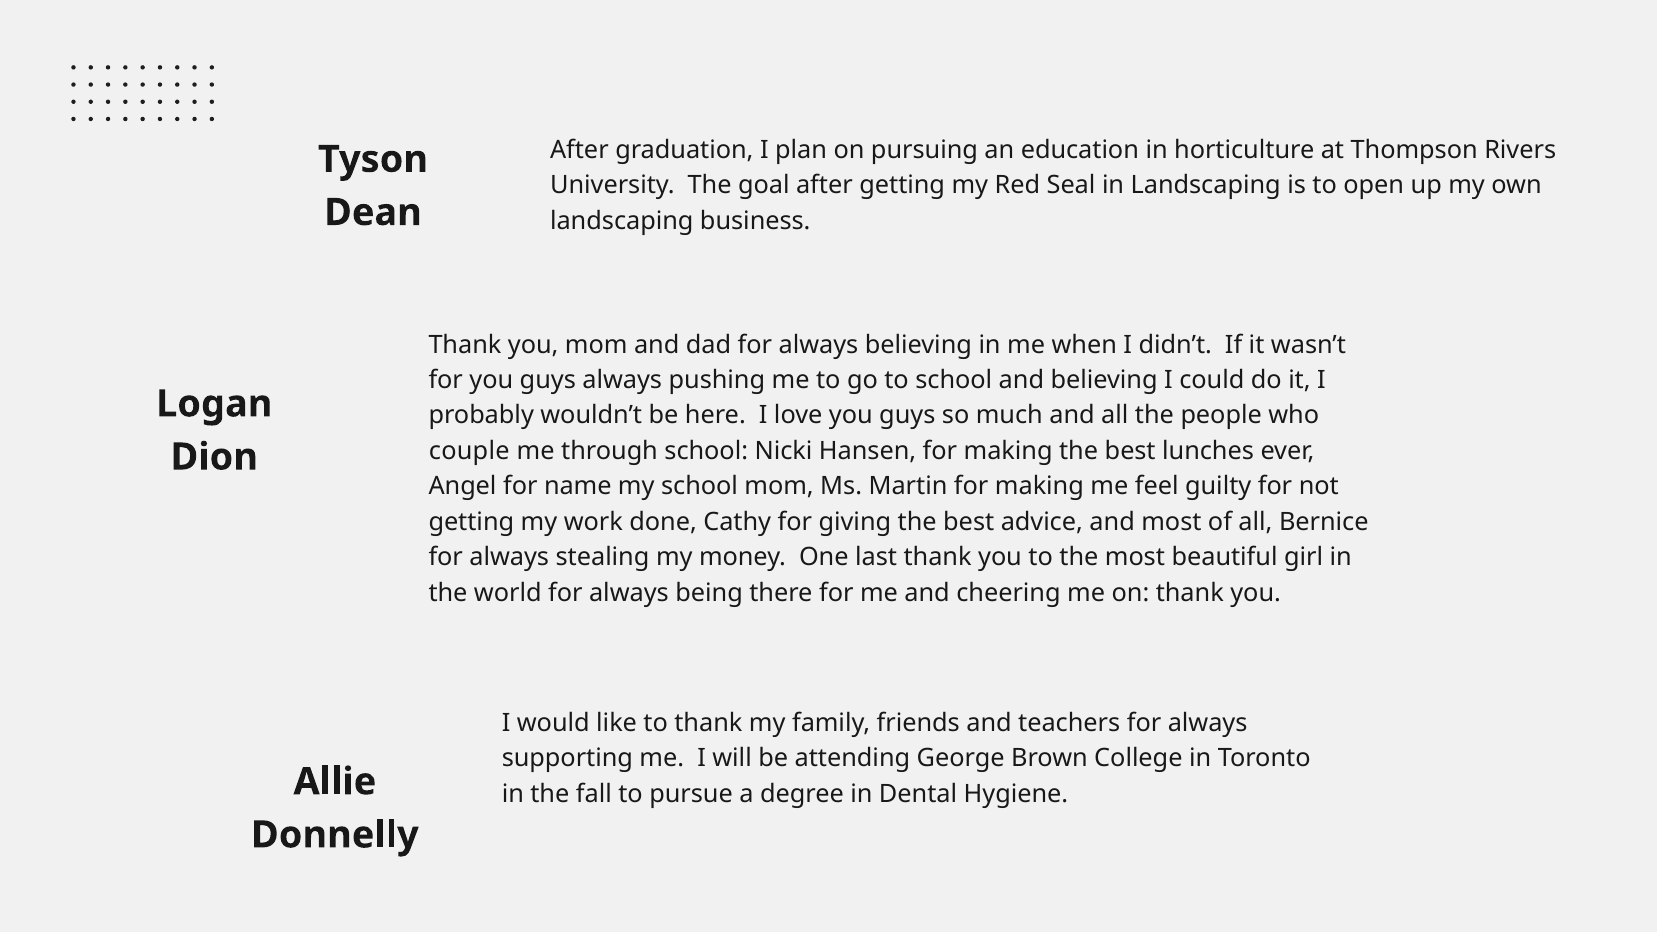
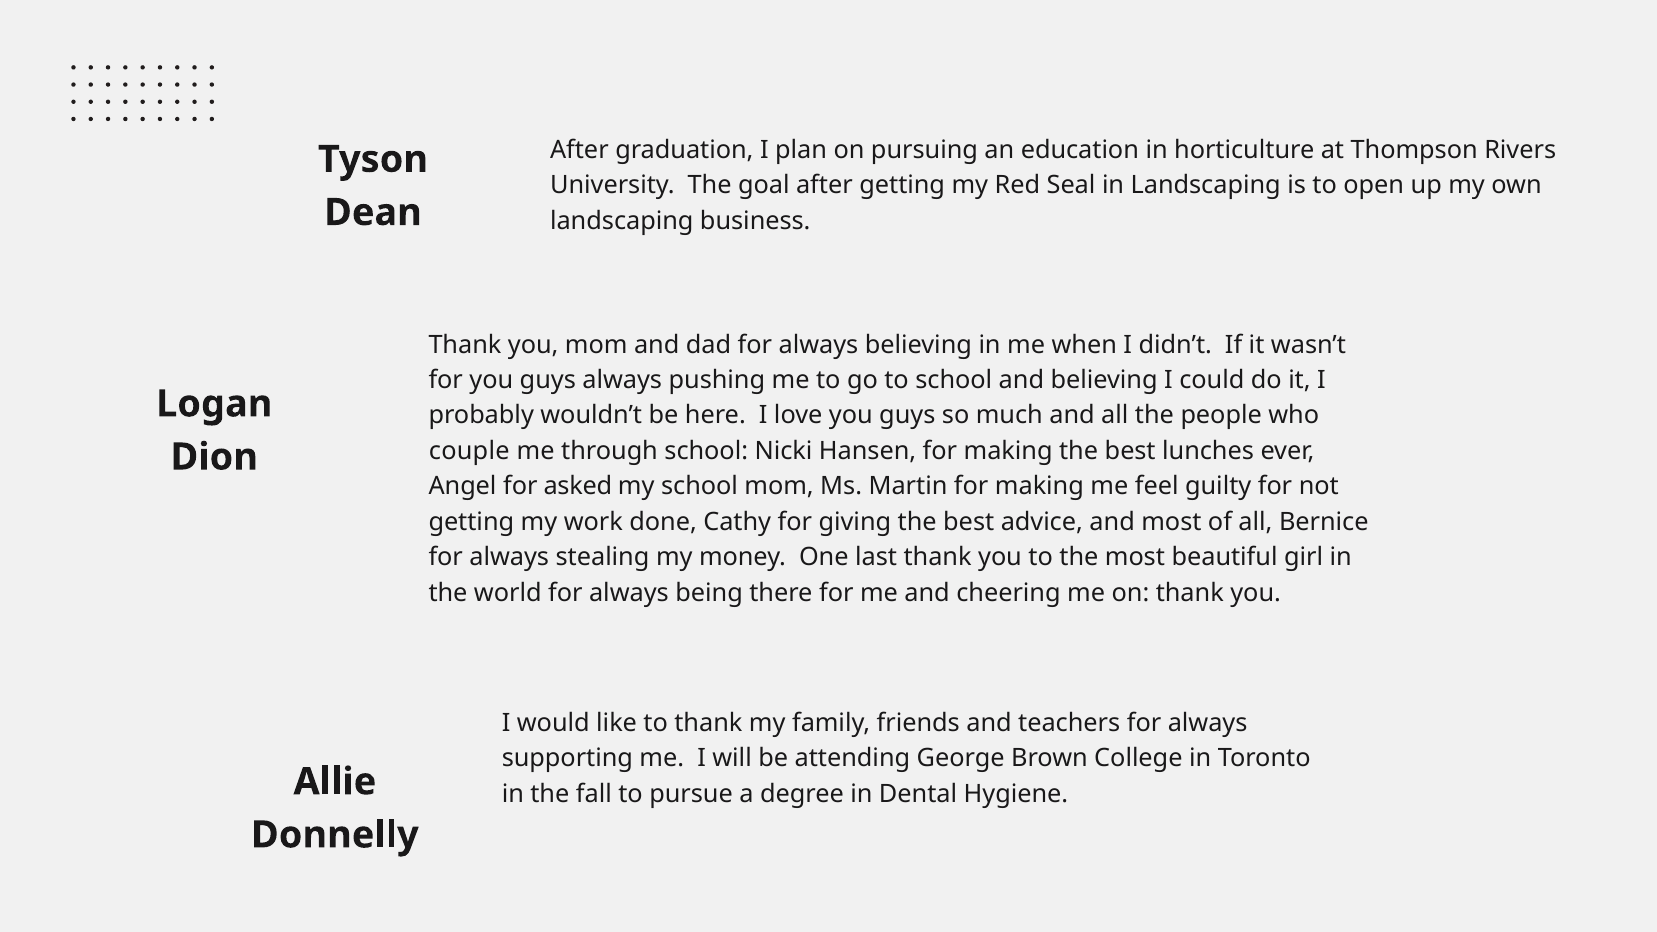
name: name -> asked
